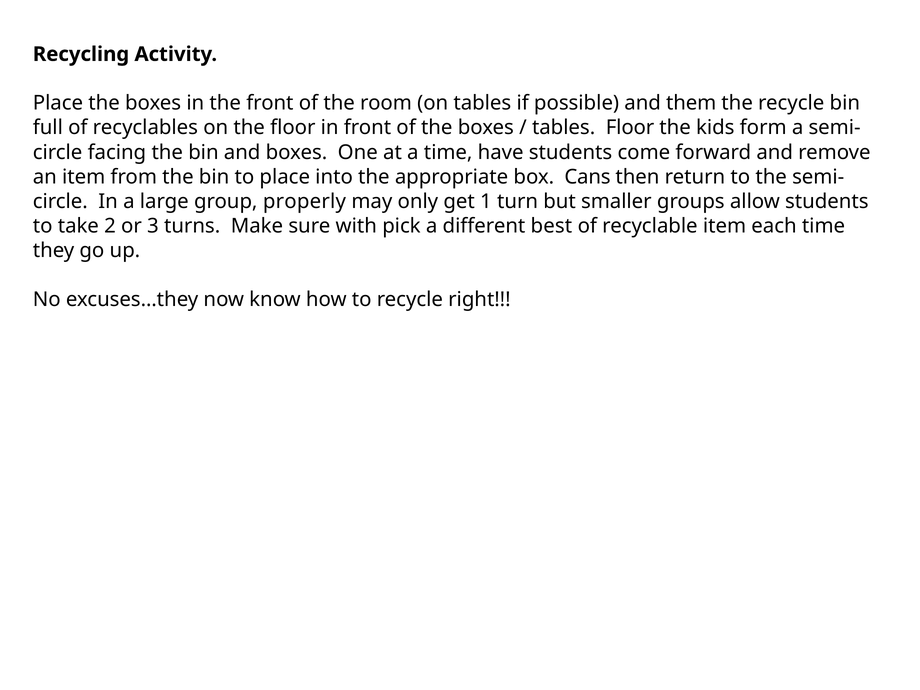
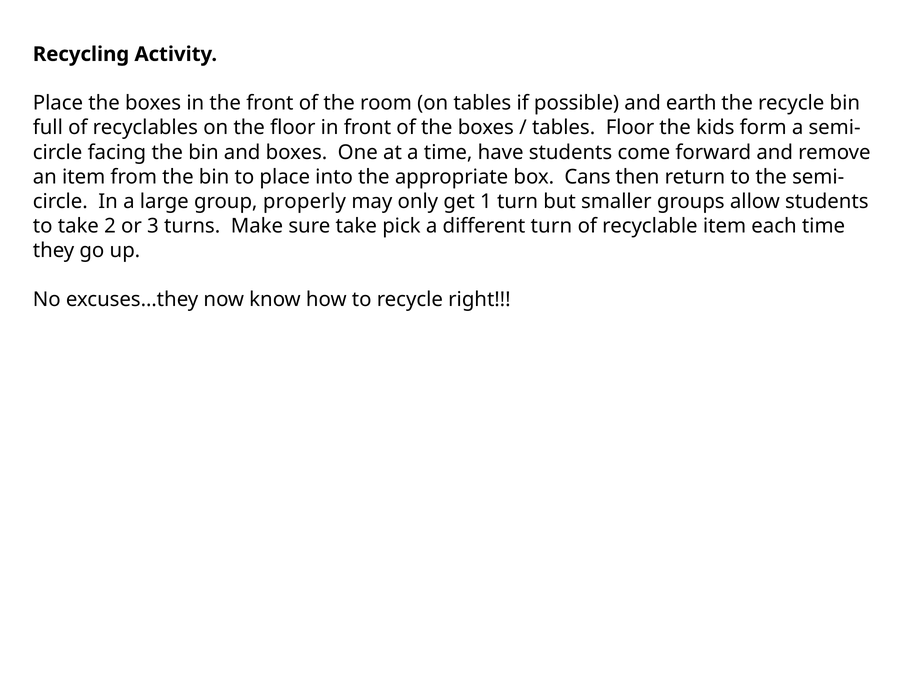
them: them -> earth
sure with: with -> take
different best: best -> turn
